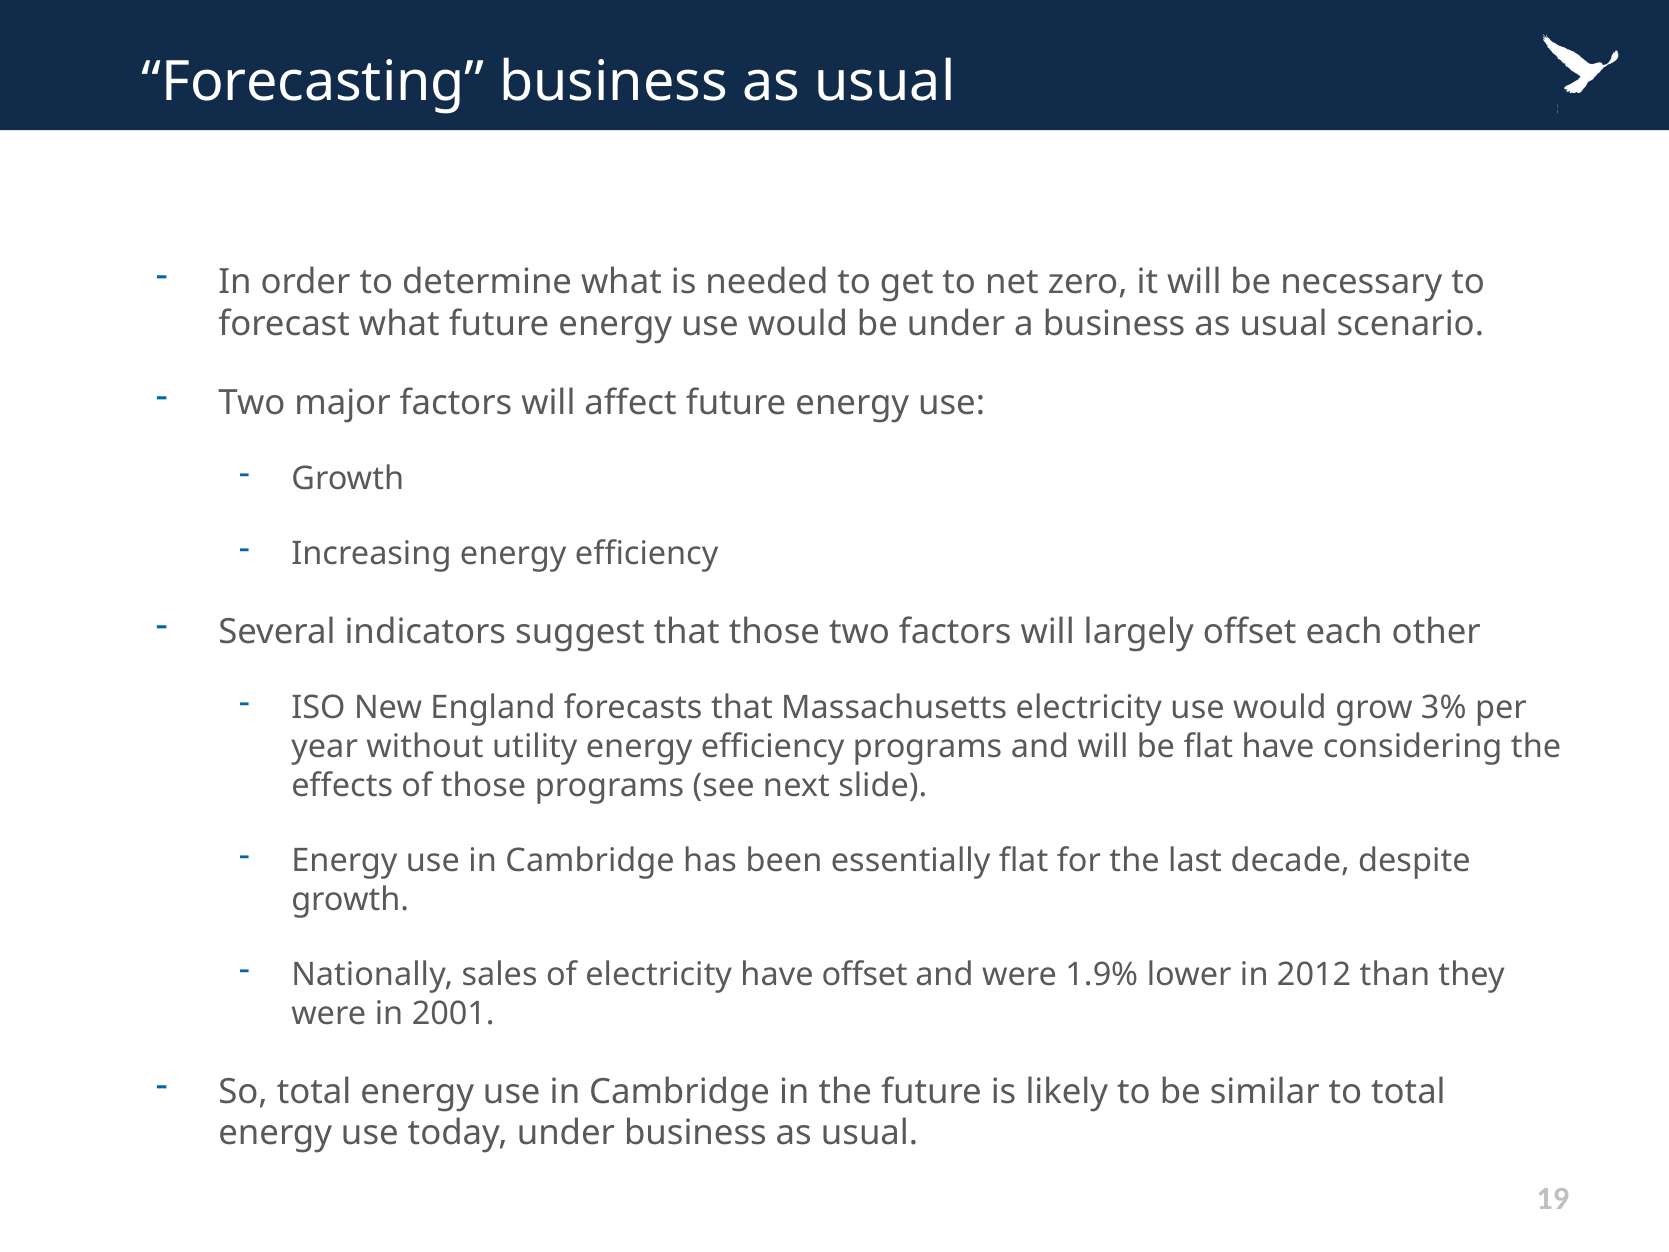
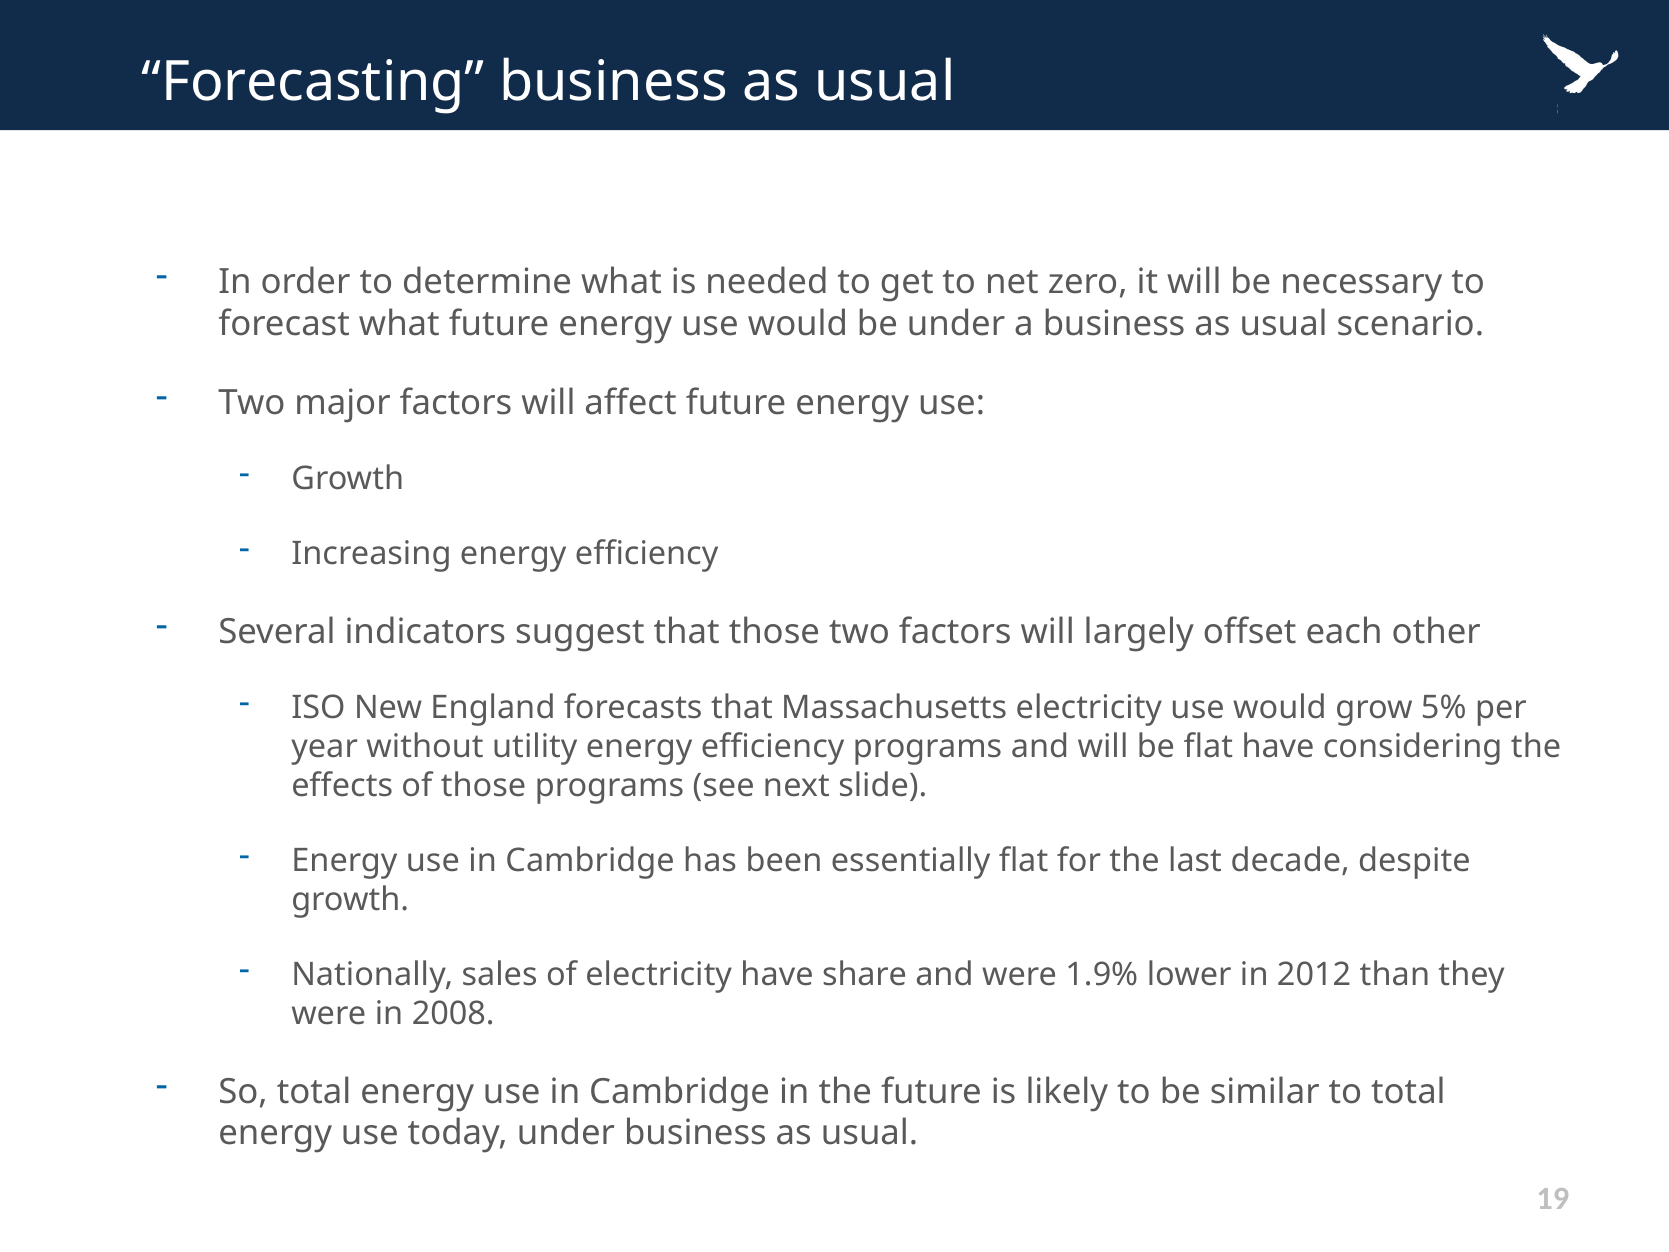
3%: 3% -> 5%
have offset: offset -> share
2001: 2001 -> 2008
